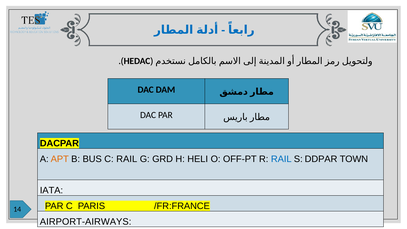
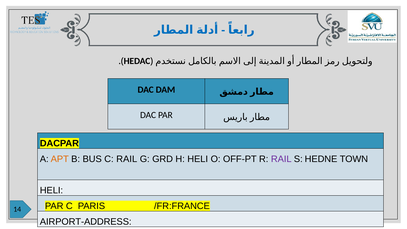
RAIL at (281, 159) colour: blue -> purple
DDPAR: DDPAR -> HEDNE
IATA at (51, 190): IATA -> HELI
AIRPORT-AIRWAYS: AIRPORT-AIRWAYS -> AIRPORT-ADDRESS
